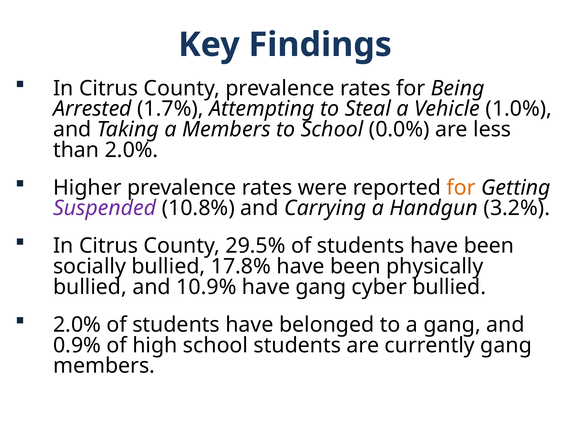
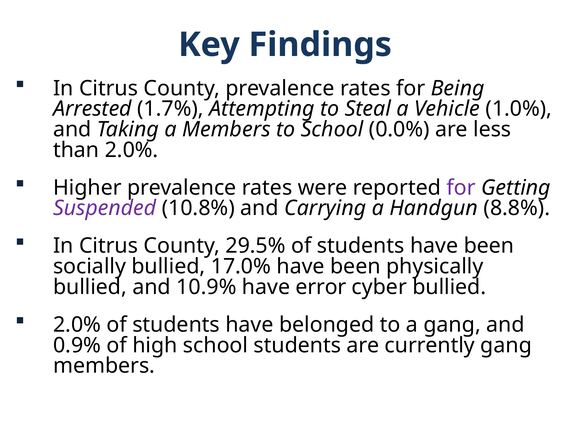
for at (461, 187) colour: orange -> purple
3.2%: 3.2% -> 8.8%
17.8%: 17.8% -> 17.0%
have gang: gang -> error
